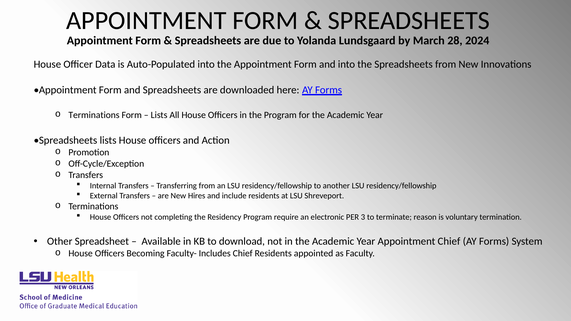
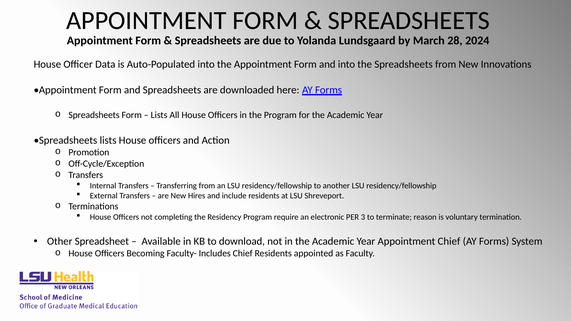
Terminations at (94, 115): Terminations -> Spreadsheets
